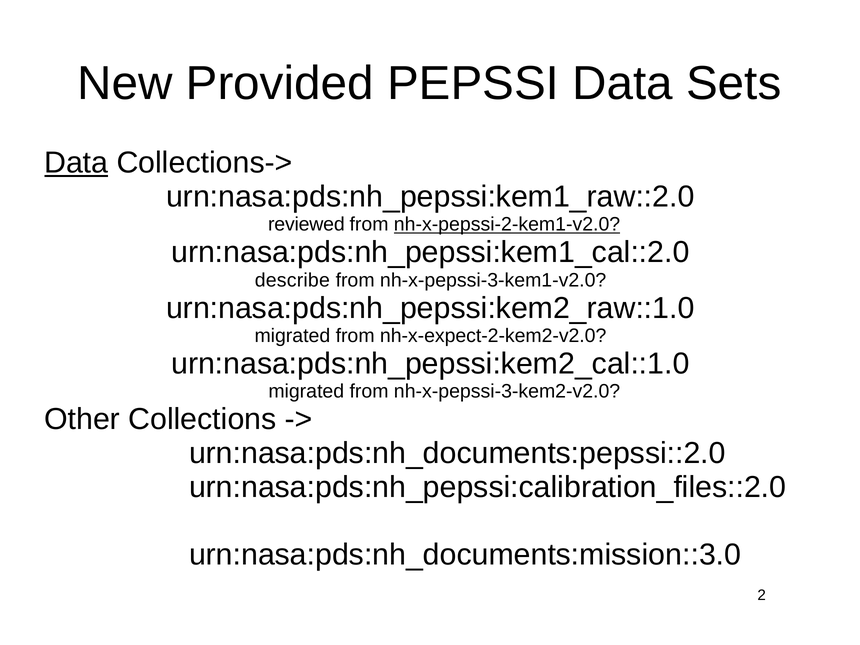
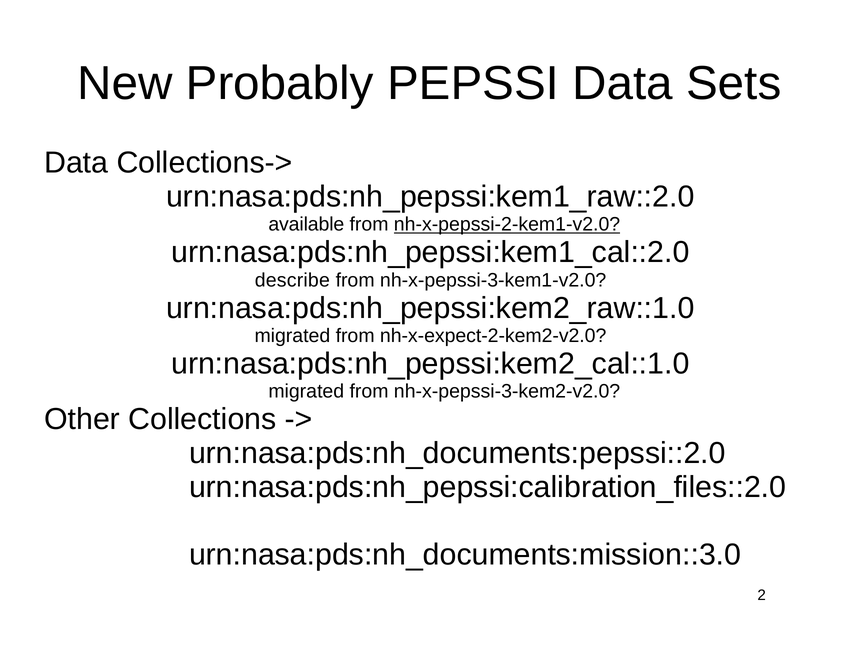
Provided: Provided -> Probably
Data at (76, 163) underline: present -> none
reviewed: reviewed -> available
